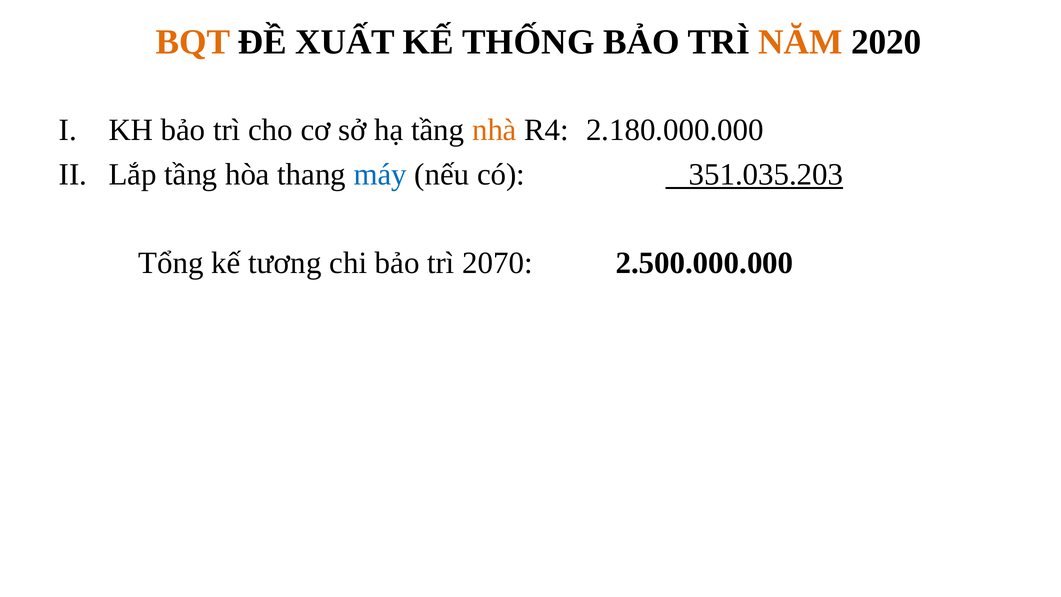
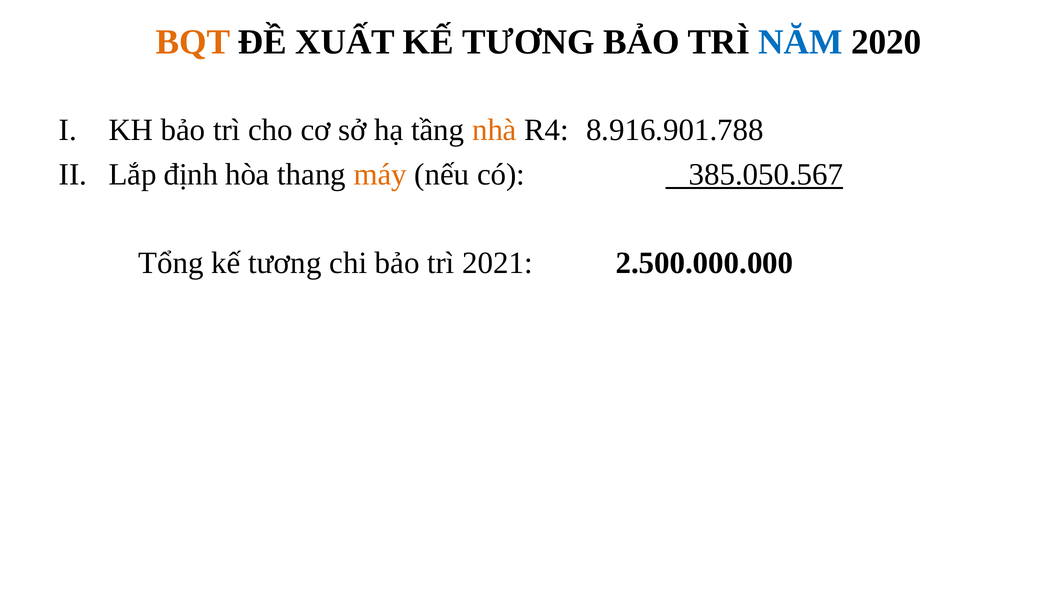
XUẤT KẾ THỐNG: THỐNG -> TƯƠNG
NĂM colour: orange -> blue
2.180.000.000: 2.180.000.000 -> 8.916.901.788
Lắp tầng: tầng -> định
máy colour: blue -> orange
351.035.203: 351.035.203 -> 385.050.567
2070: 2070 -> 2021
